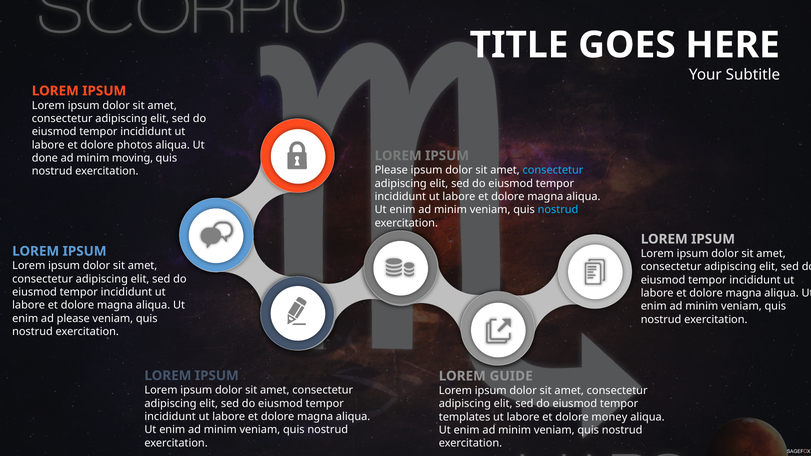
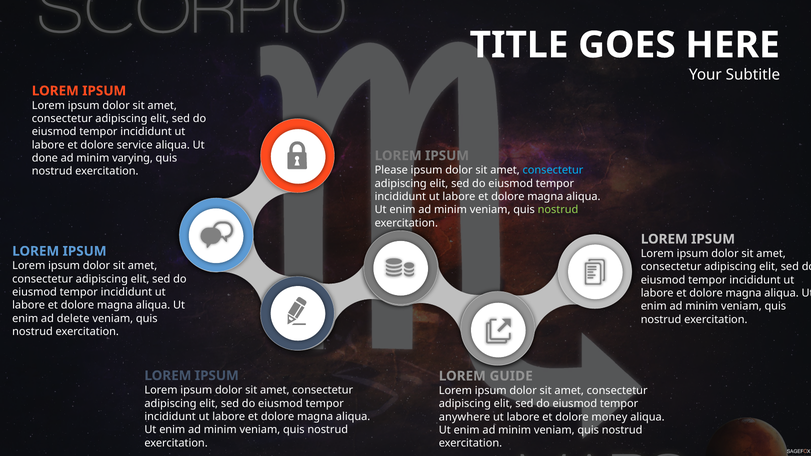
photos: photos -> service
moving: moving -> varying
nostrud at (558, 210) colour: light blue -> light green
ad please: please -> delete
templates: templates -> anywhere
